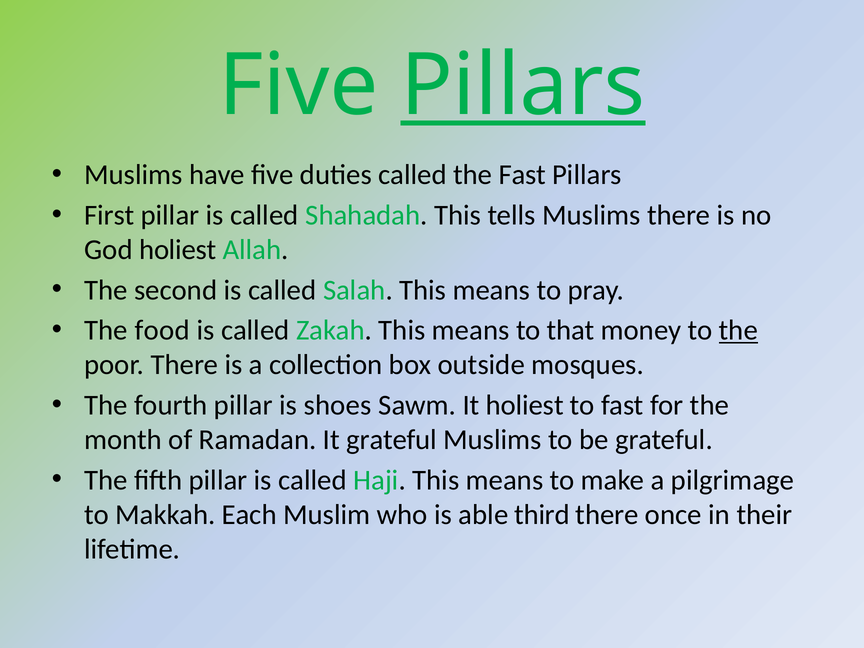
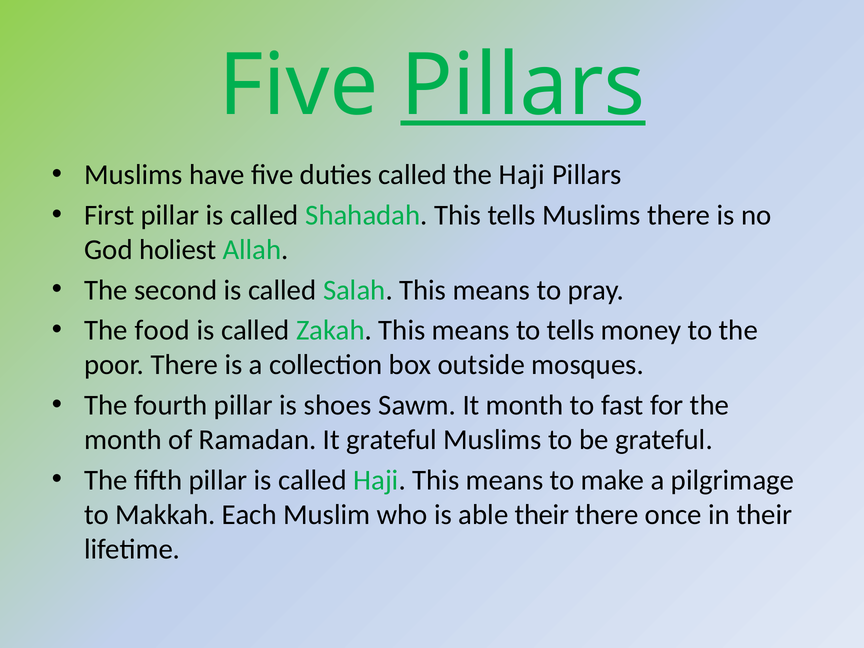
the Fast: Fast -> Haji
to that: that -> tells
the at (738, 330) underline: present -> none
It holiest: holiest -> month
able third: third -> their
